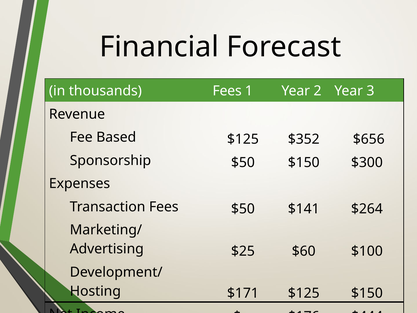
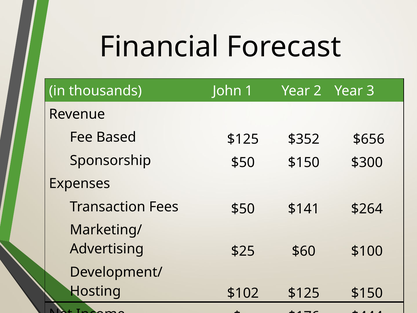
thousands Fees: Fees -> John
$171: $171 -> $102
